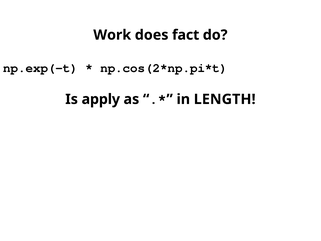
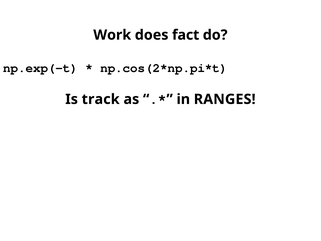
apply: apply -> track
LENGTH: LENGTH -> RANGES
